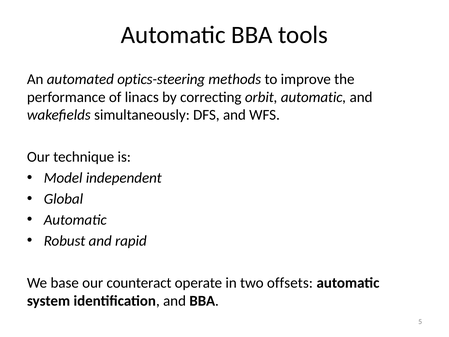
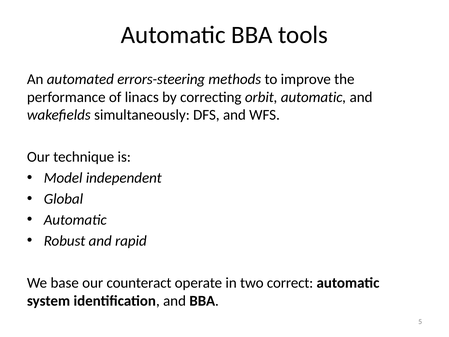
optics-steering: optics-steering -> errors-steering
offsets: offsets -> correct
